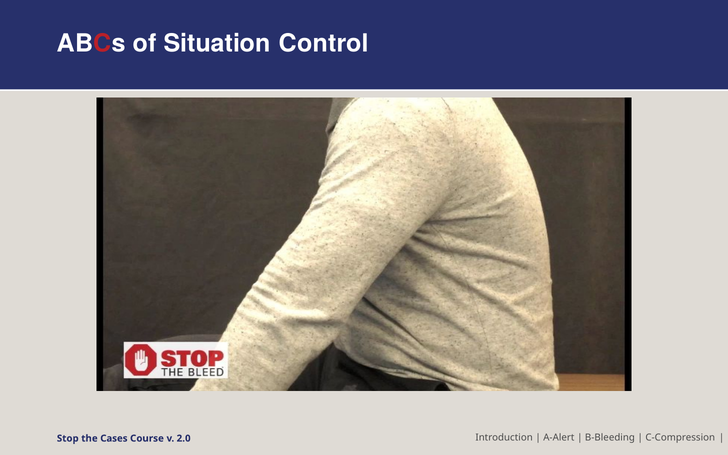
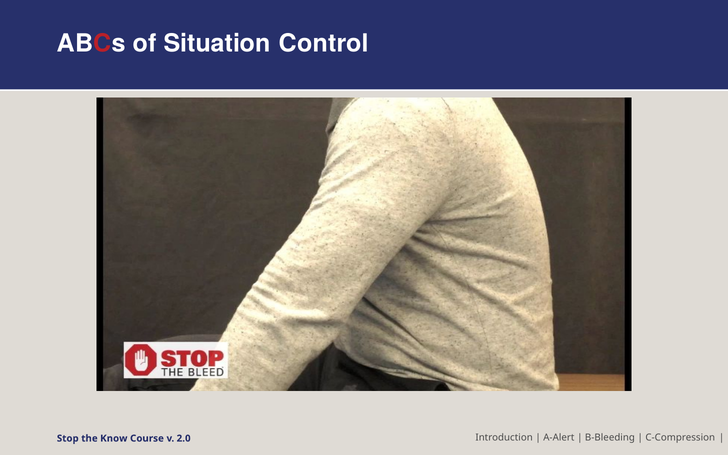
Cases: Cases -> Know
